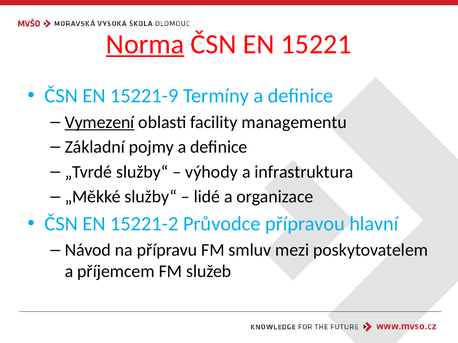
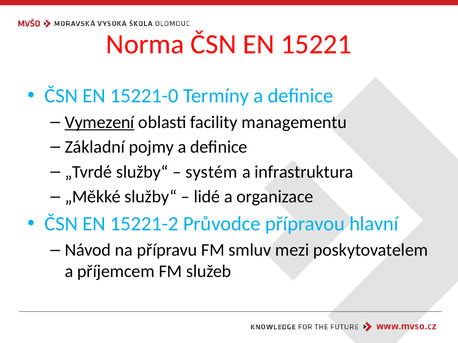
Norma underline: present -> none
15221-9: 15221-9 -> 15221-0
výhody: výhody -> systém
